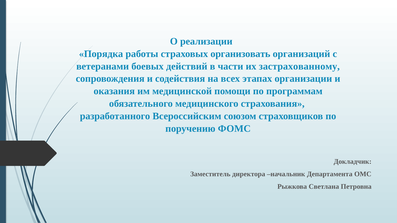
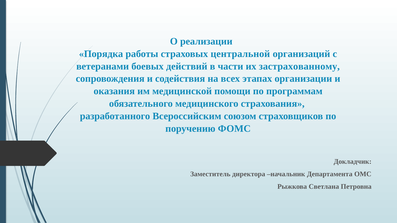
организовать: организовать -> центральной
